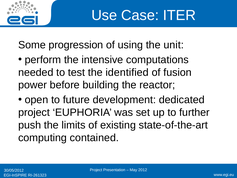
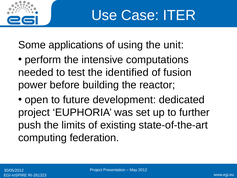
progression: progression -> applications
contained: contained -> federation
